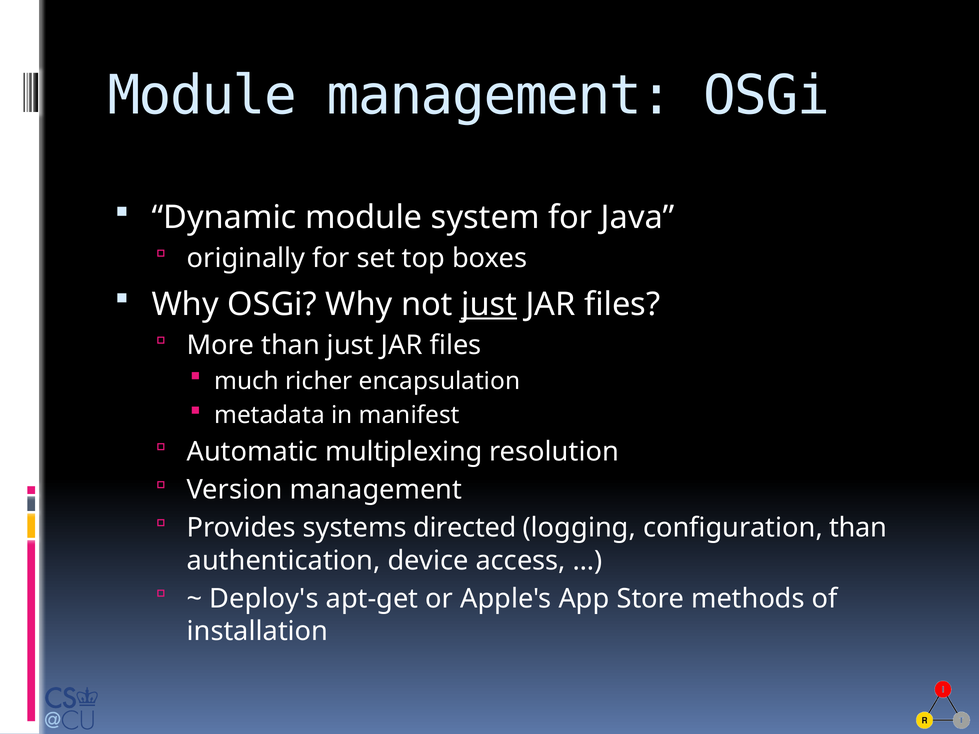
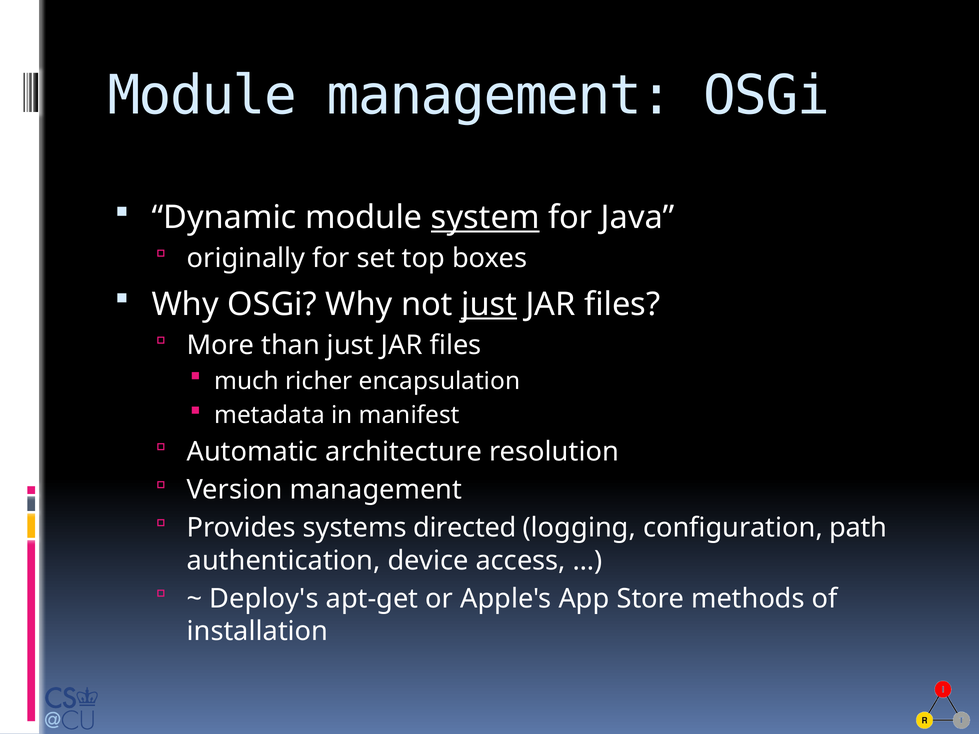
system underline: none -> present
multiplexing: multiplexing -> architecture
configuration than: than -> path
